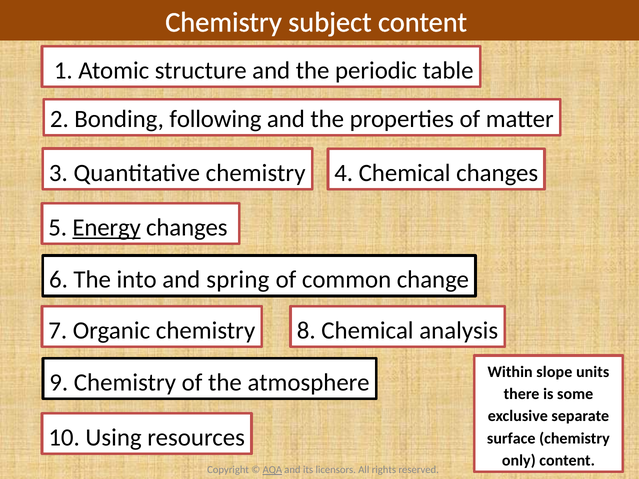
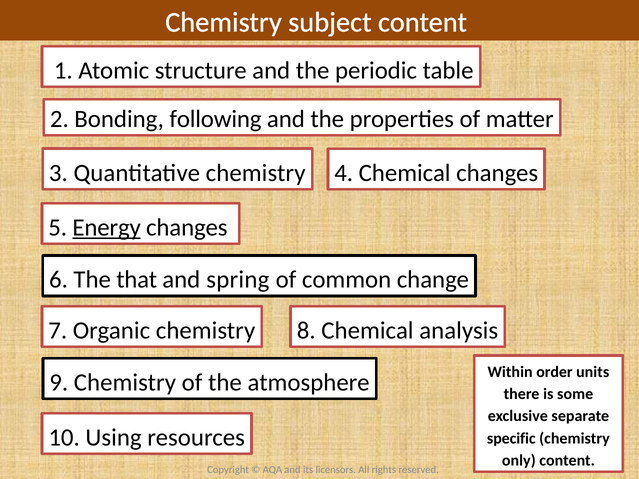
into: into -> that
slope: slope -> order
surface: surface -> specific
AQA underline: present -> none
